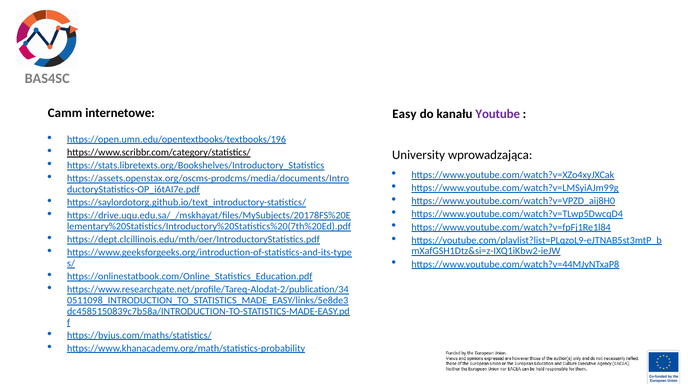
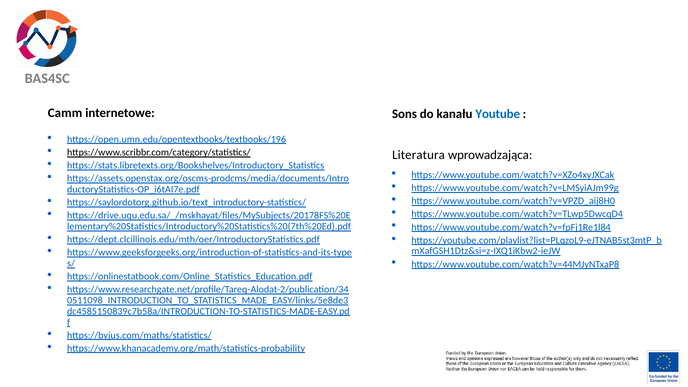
Easy: Easy -> Sons
Youtube colour: purple -> blue
University: University -> Literatura
